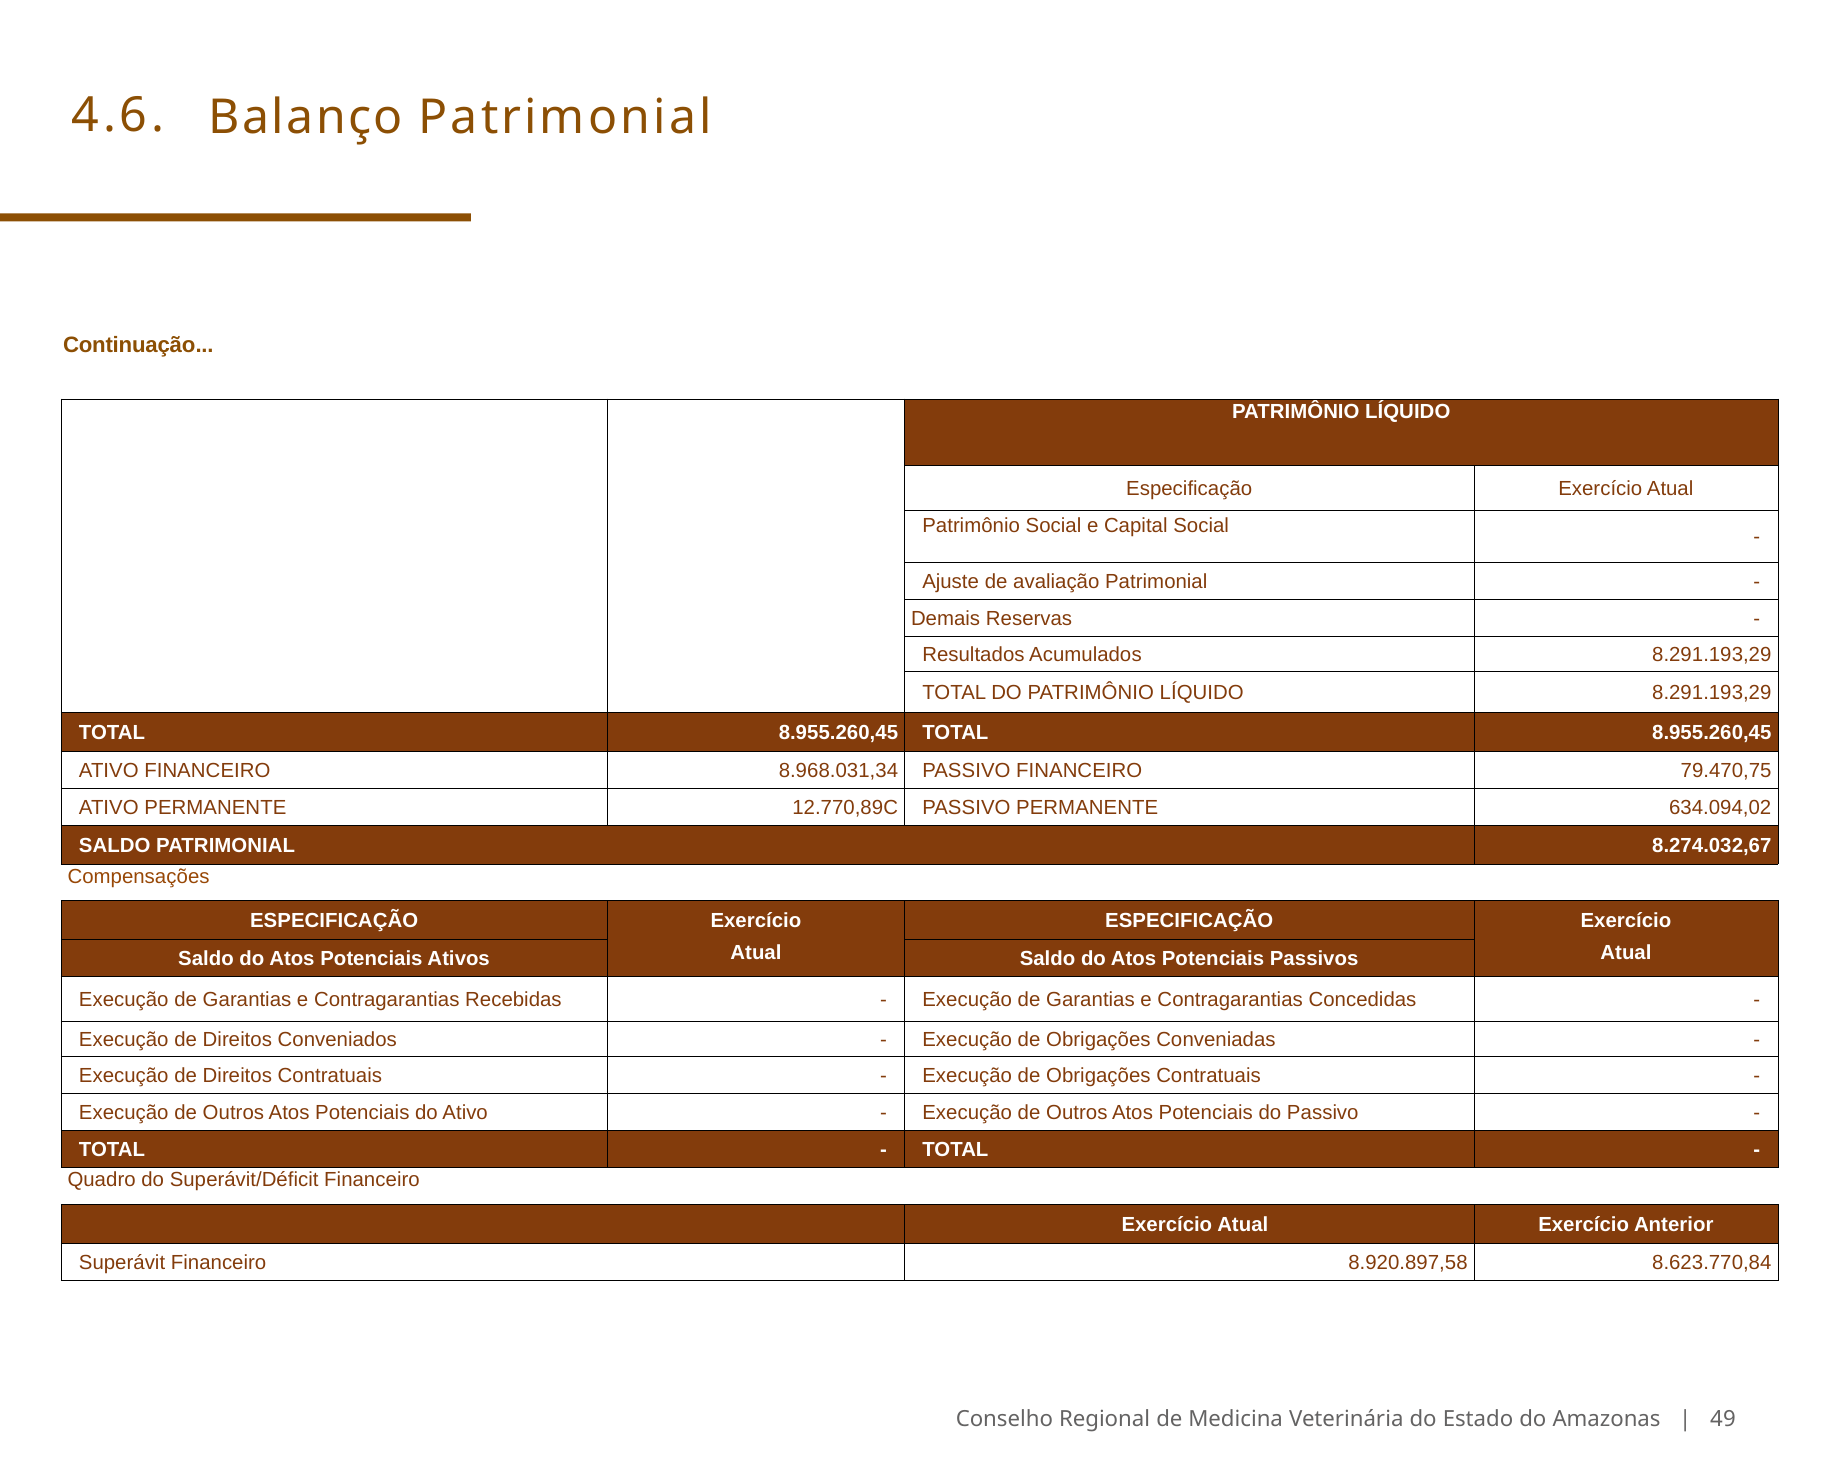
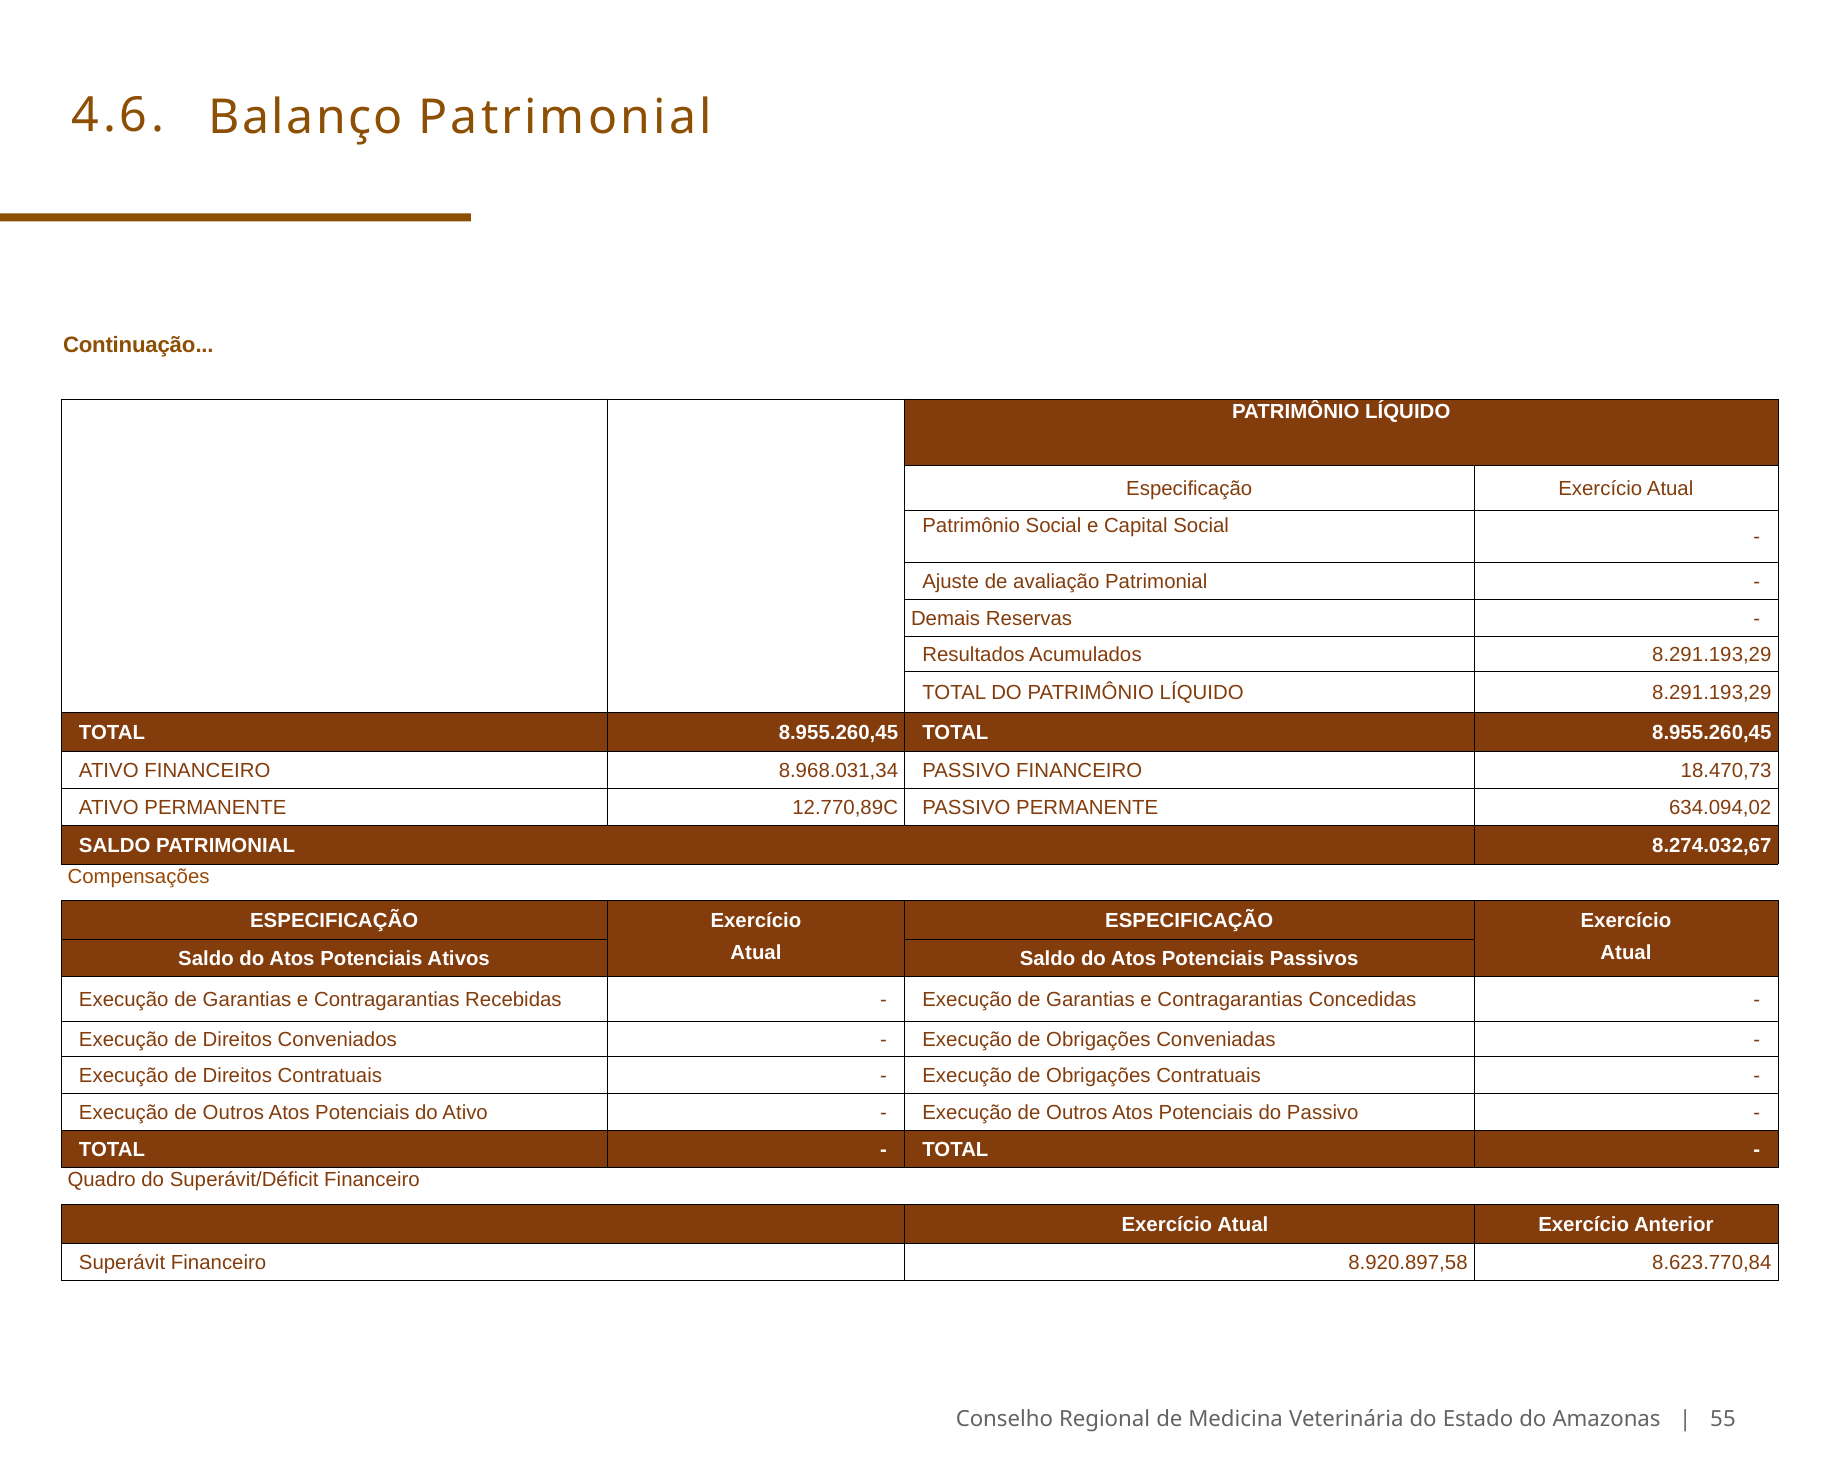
79.470,75: 79.470,75 -> 18.470,73
49: 49 -> 55
